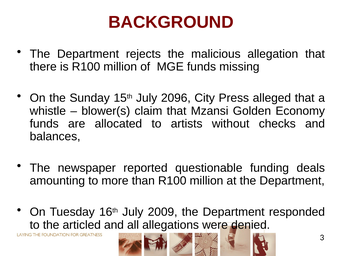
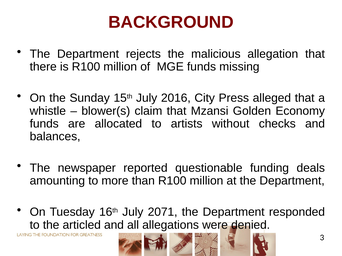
2096: 2096 -> 2016
2009: 2009 -> 2071
